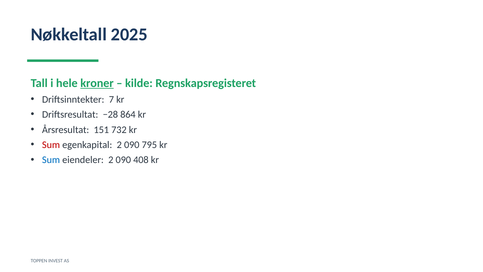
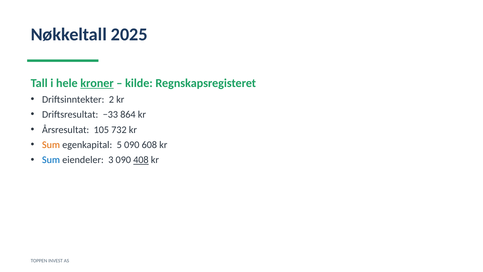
7: 7 -> 2
−28: −28 -> −33
151: 151 -> 105
Sum at (51, 145) colour: red -> orange
egenkapital 2: 2 -> 5
795: 795 -> 608
eiendeler 2: 2 -> 3
408 underline: none -> present
